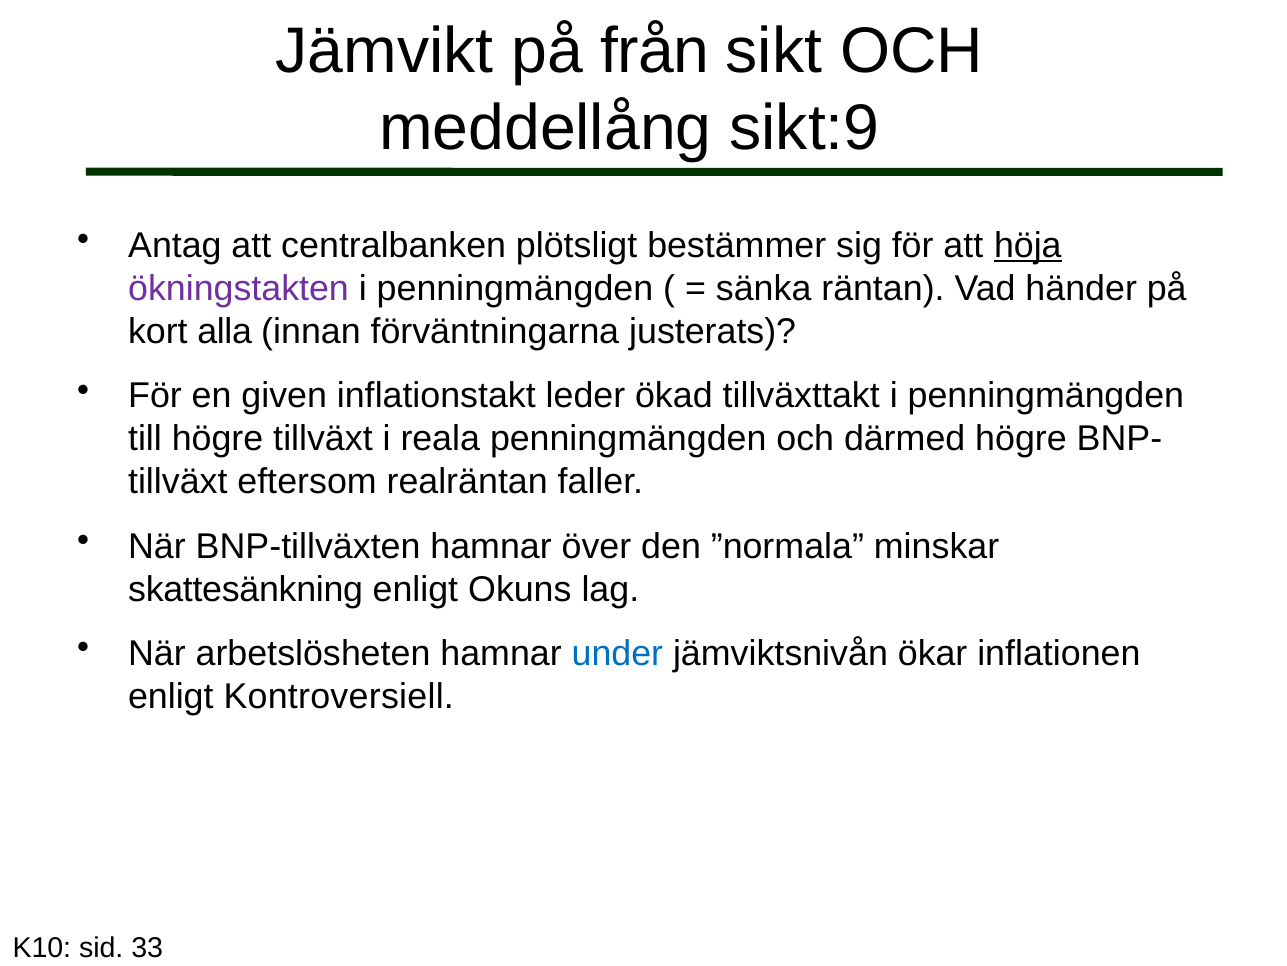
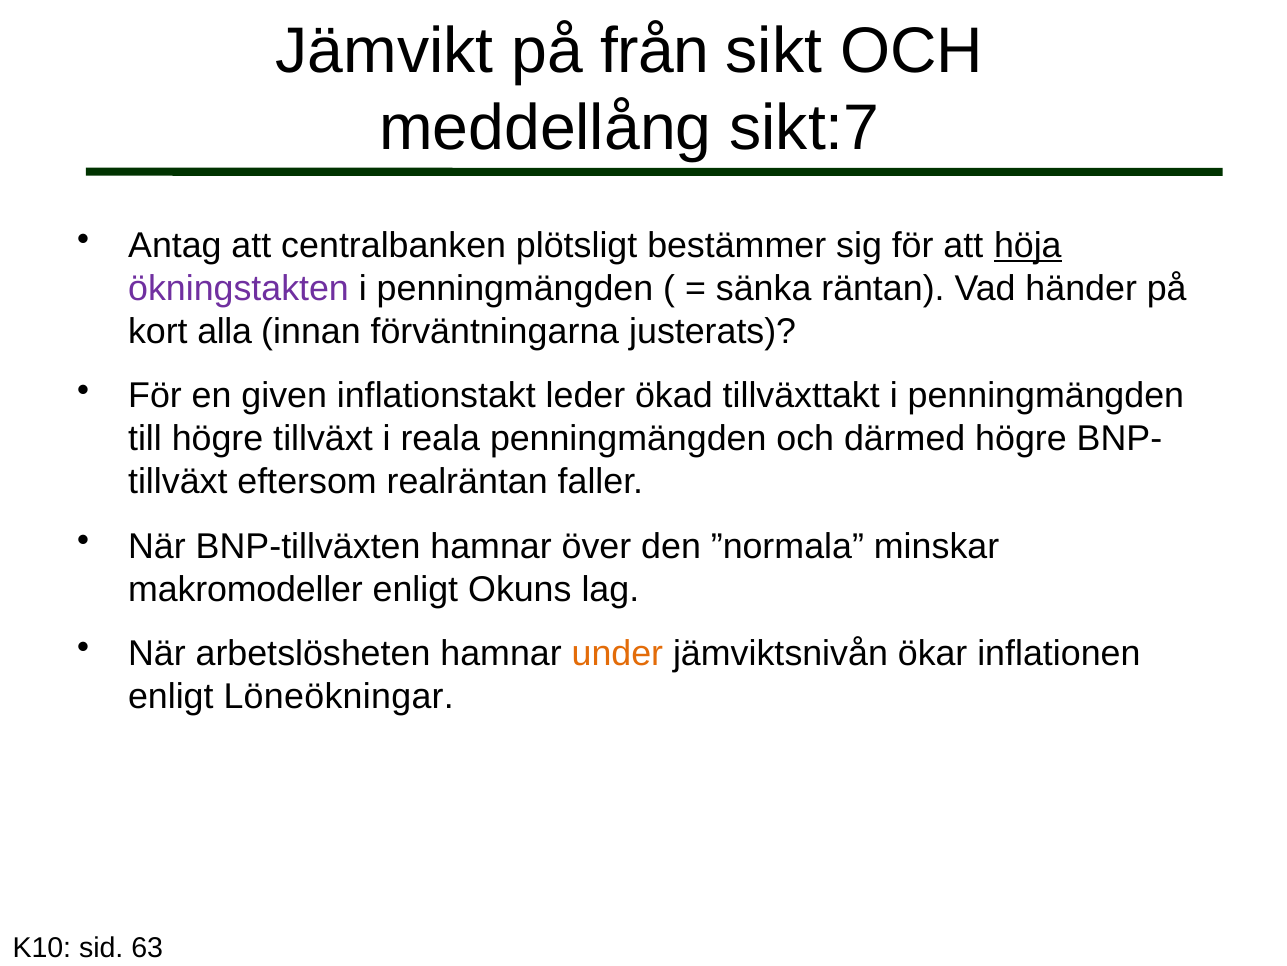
sikt:9: sikt:9 -> sikt:7
skattesänkning: skattesänkning -> makromodeller
under colour: blue -> orange
Kontroversiell: Kontroversiell -> Löneökningar
33: 33 -> 63
